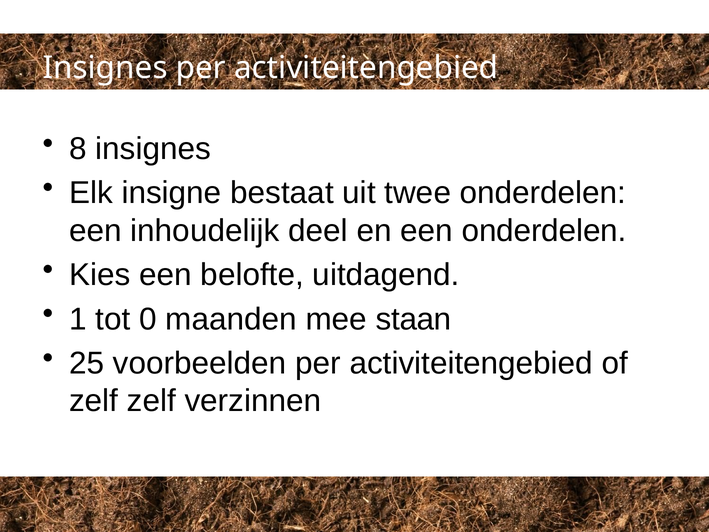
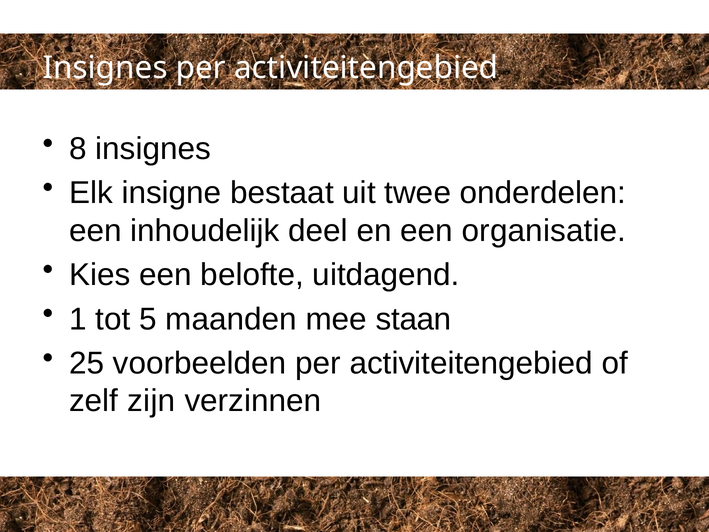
een onderdelen: onderdelen -> organisatie
0: 0 -> 5
zelf zelf: zelf -> zijn
